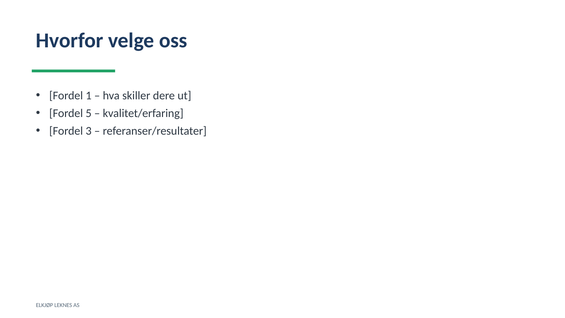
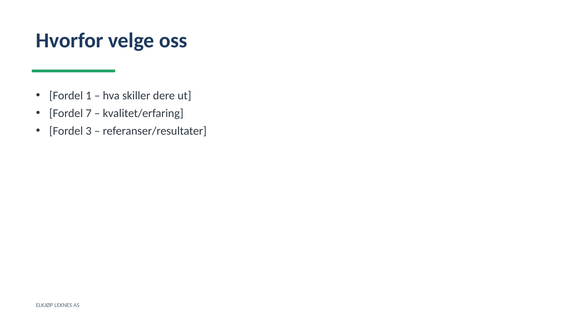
5: 5 -> 7
